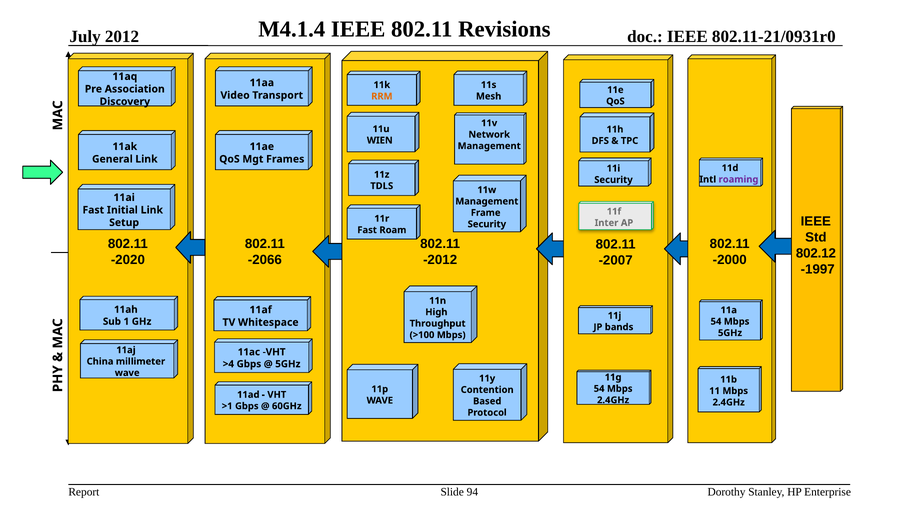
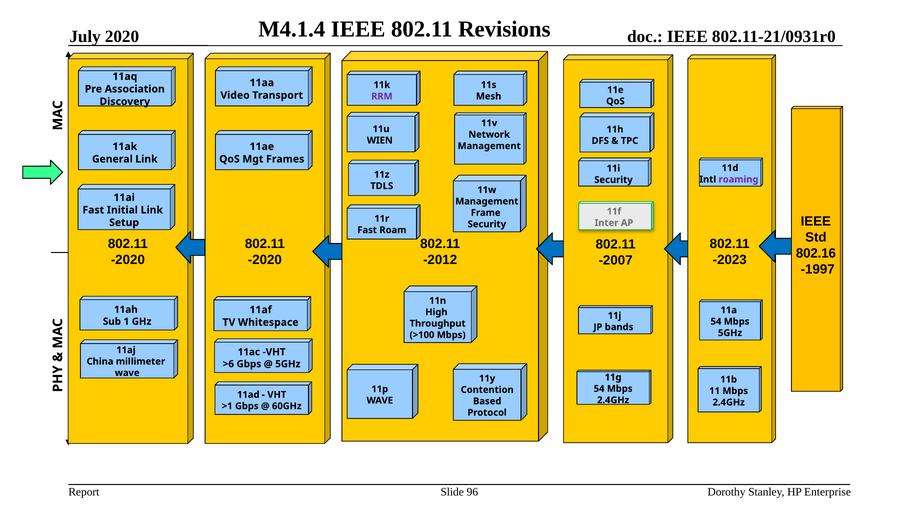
2012: 2012 -> 2020
RRM colour: orange -> purple
802.12: 802.12 -> 802.16
-2000: -2000 -> -2023
-2066 at (265, 260): -2066 -> -2020
>4: >4 -> >6
94: 94 -> 96
